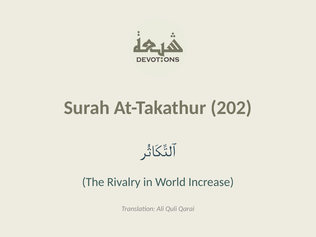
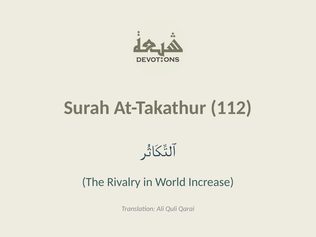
202: 202 -> 112
